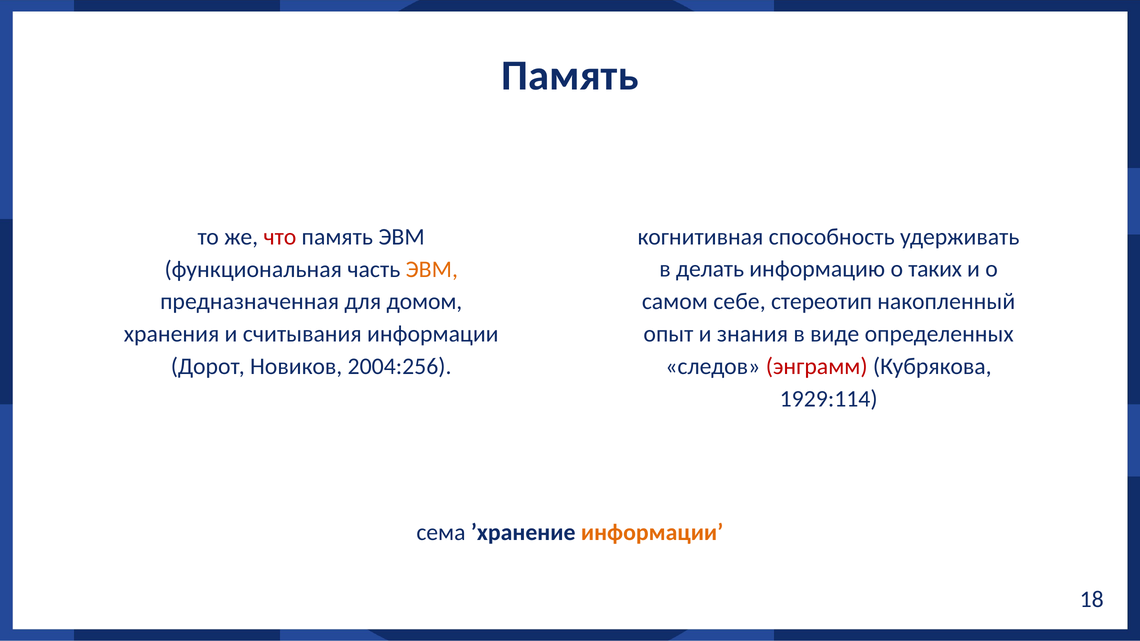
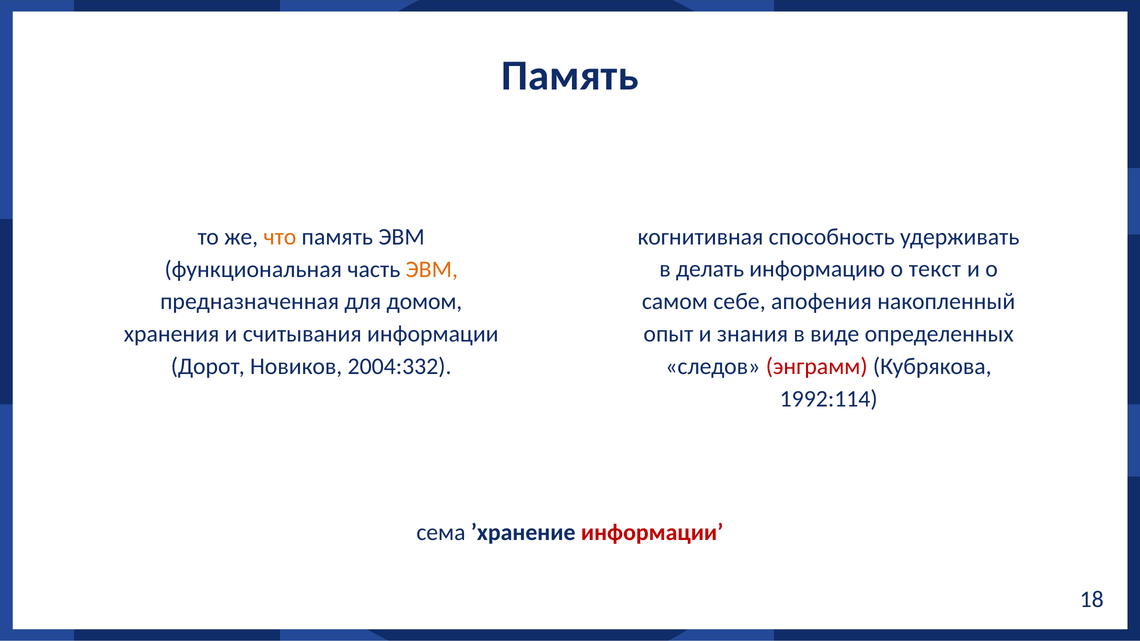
что colour: red -> orange
таких: таких -> текст
стереотип: стереотип -> апофения
2004:256: 2004:256 -> 2004:332
1929:114: 1929:114 -> 1992:114
информации at (652, 532) colour: orange -> red
